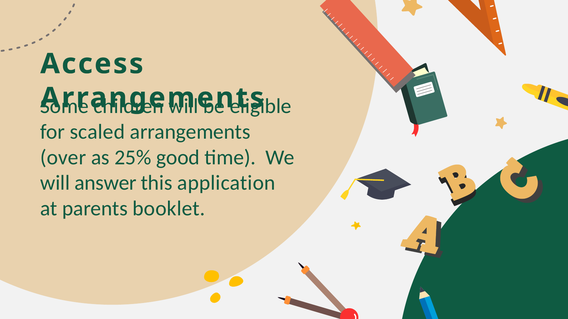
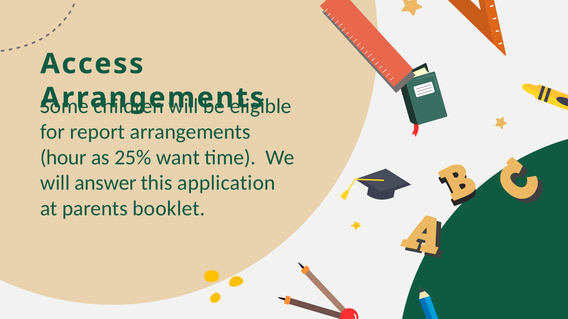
scaled: scaled -> report
over: over -> hour
good: good -> want
